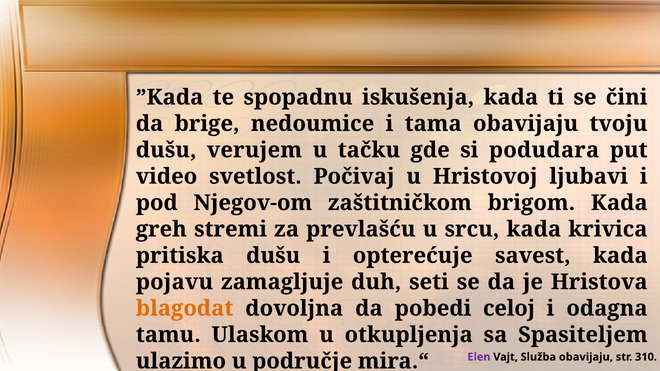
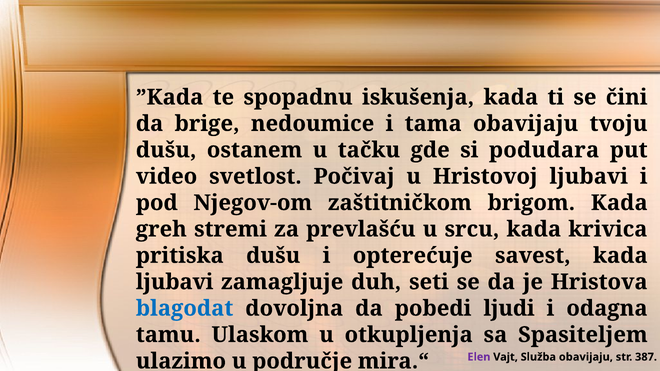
verujem: verujem -> ostanem
pojavu at (174, 282): pojavu -> ljubavi
blagodat colour: orange -> blue
celoj: celoj -> ljudi
310: 310 -> 387
